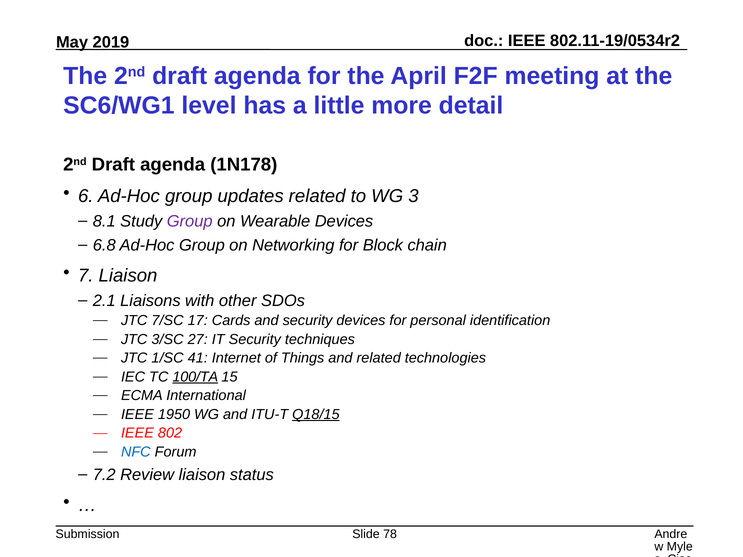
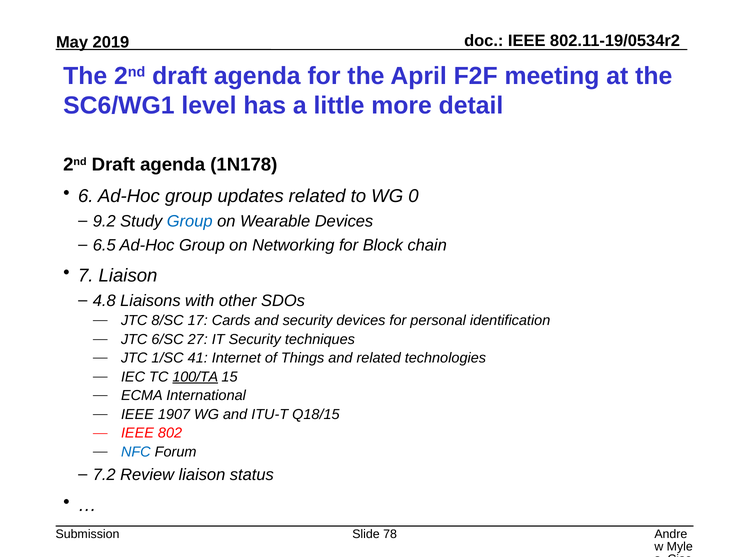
3: 3 -> 0
8.1: 8.1 -> 9.2
Group at (190, 221) colour: purple -> blue
6.8: 6.8 -> 6.5
2.1: 2.1 -> 4.8
7/SC: 7/SC -> 8/SC
3/SC: 3/SC -> 6/SC
1950: 1950 -> 1907
Q18/15 underline: present -> none
